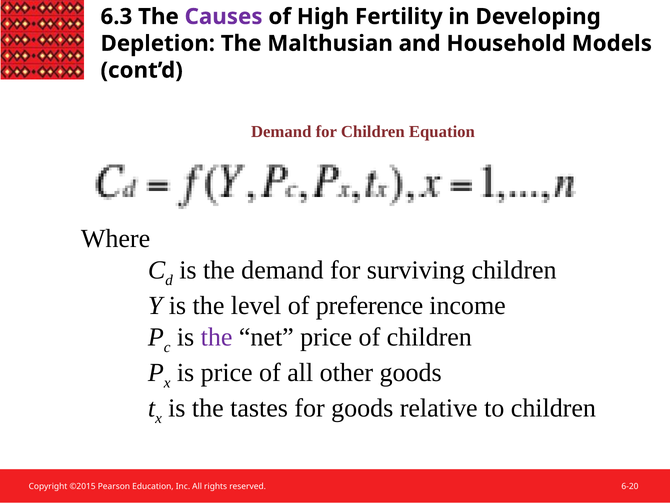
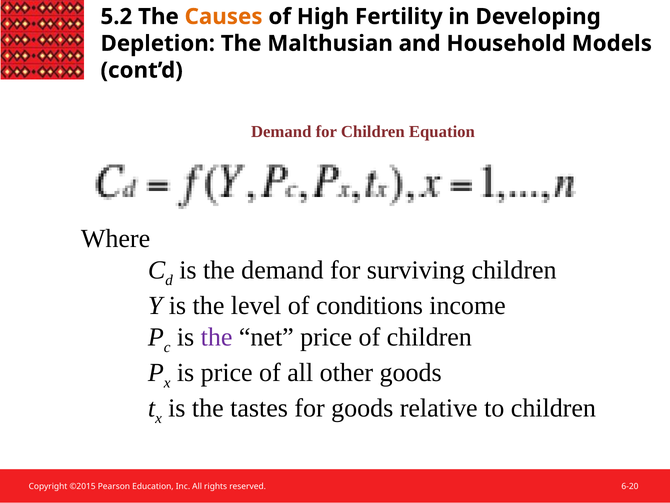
6.3: 6.3 -> 5.2
Causes colour: purple -> orange
preference: preference -> conditions
